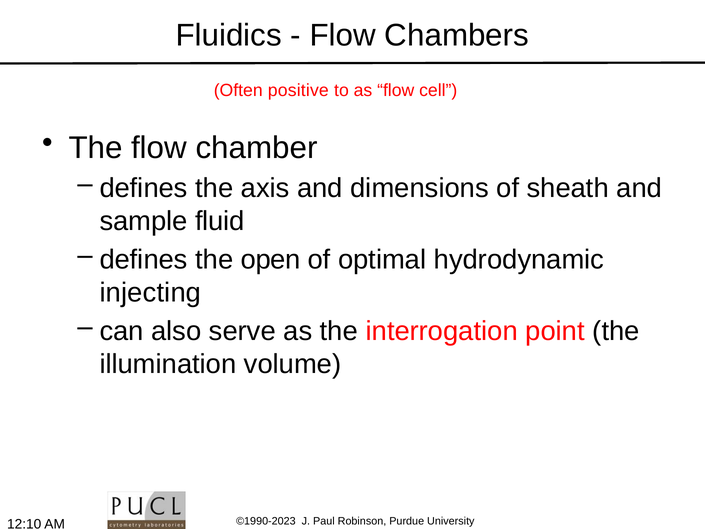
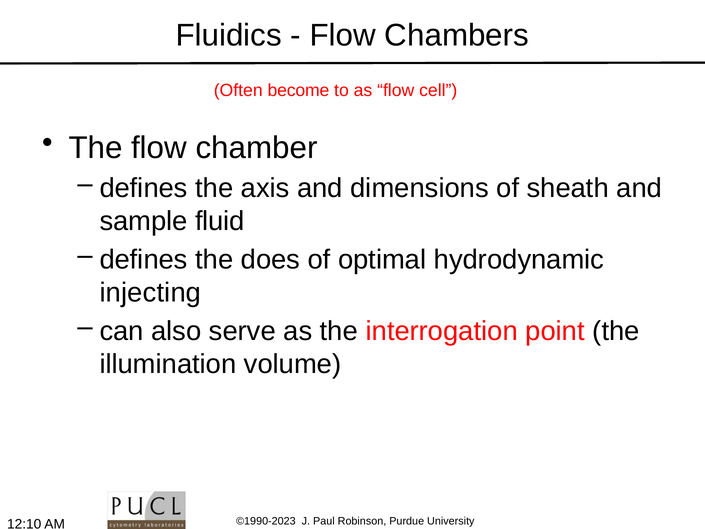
positive: positive -> become
open: open -> does
